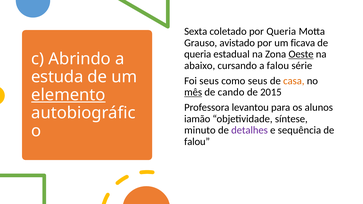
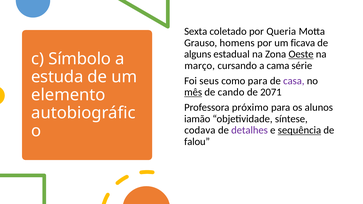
avistado: avistado -> homens
queria at (198, 54): queria -> alguns
Abrindo: Abrindo -> Símbolo
abaixo: abaixo -> março
a falou: falou -> cama
como seus: seus -> para
casa colour: orange -> purple
2015: 2015 -> 2071
elemento underline: present -> none
levantou: levantou -> próximo
minuto: minuto -> codava
sequência underline: none -> present
